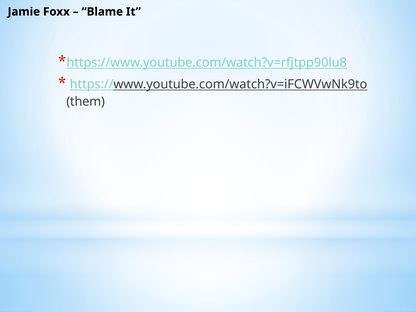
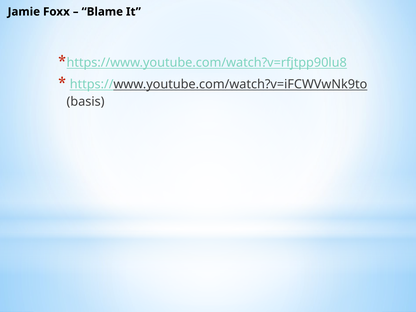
them: them -> basis
